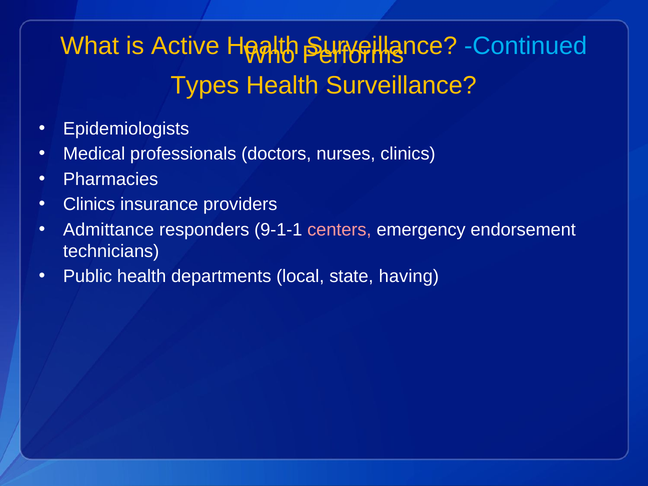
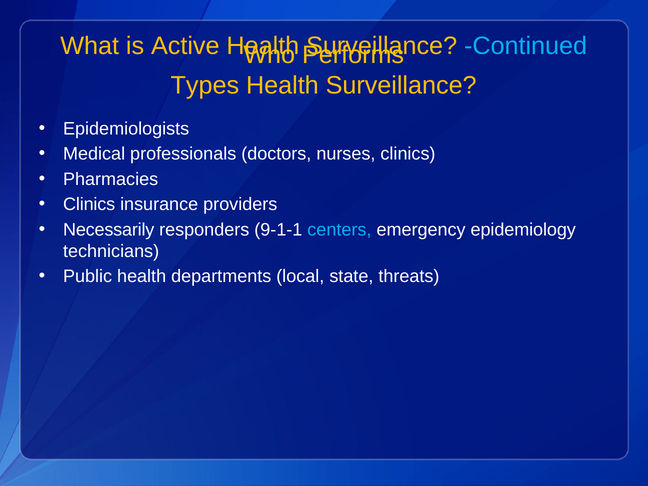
Admittance: Admittance -> Necessarily
centers colour: pink -> light blue
endorsement: endorsement -> epidemiology
having: having -> threats
